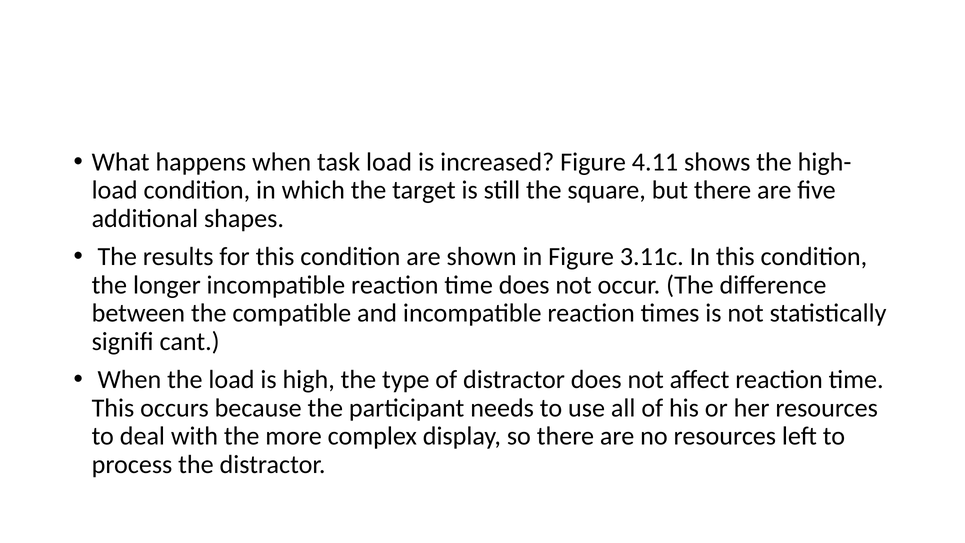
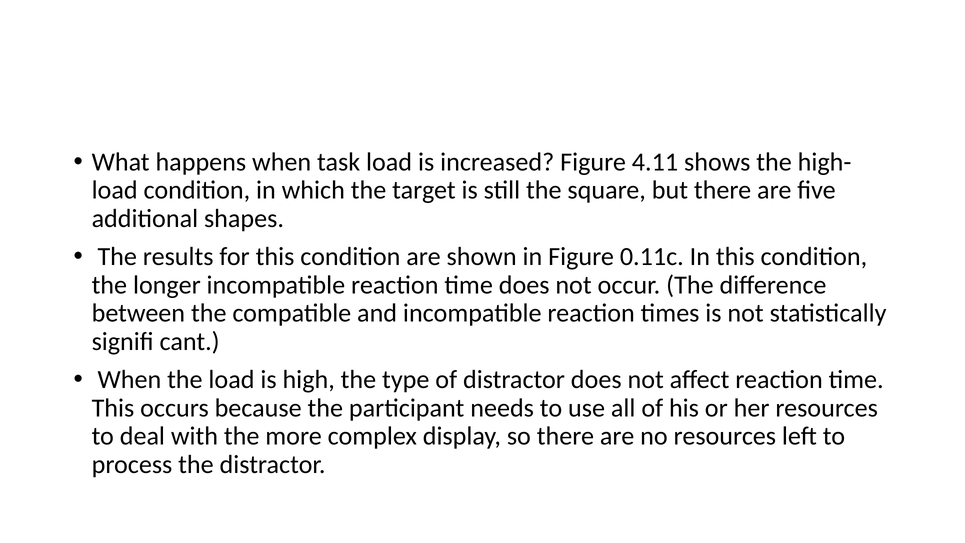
3.11c: 3.11c -> 0.11c
